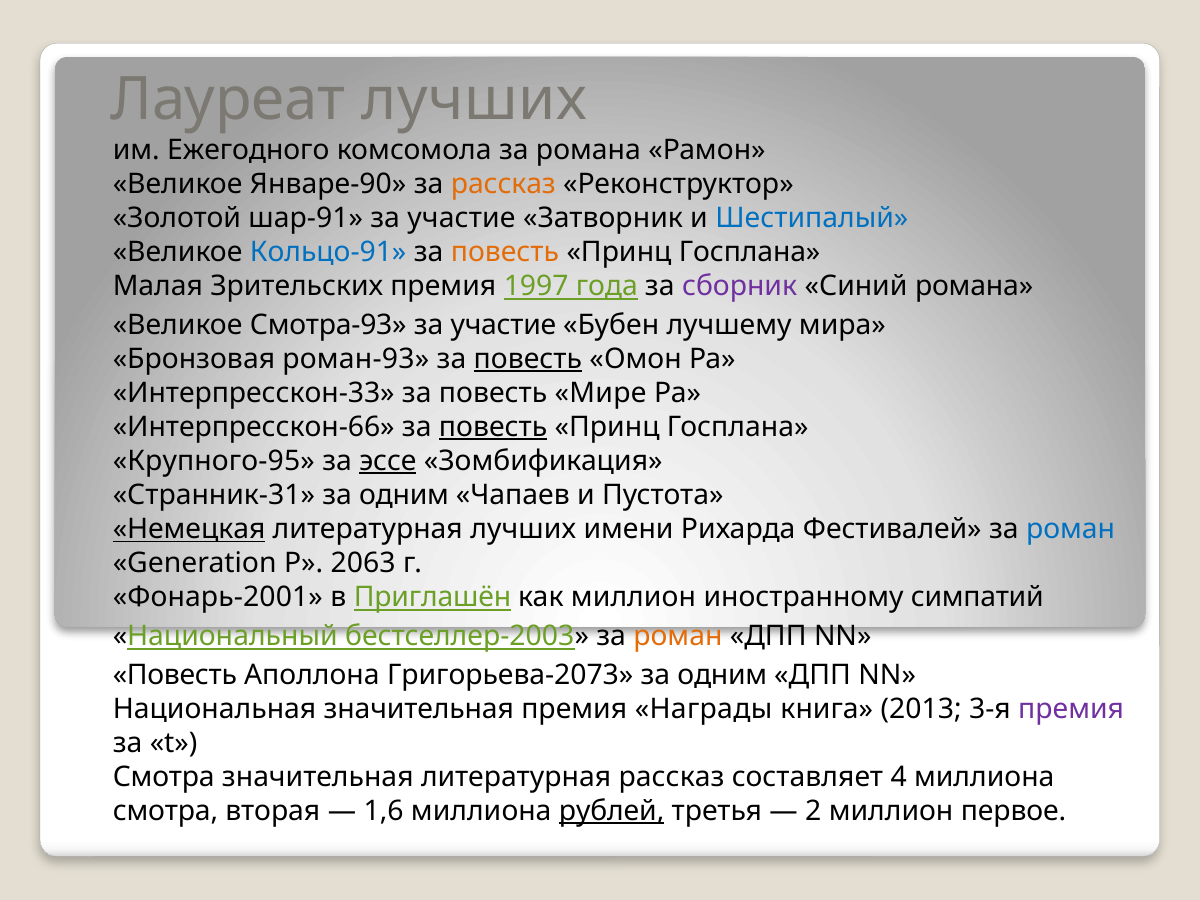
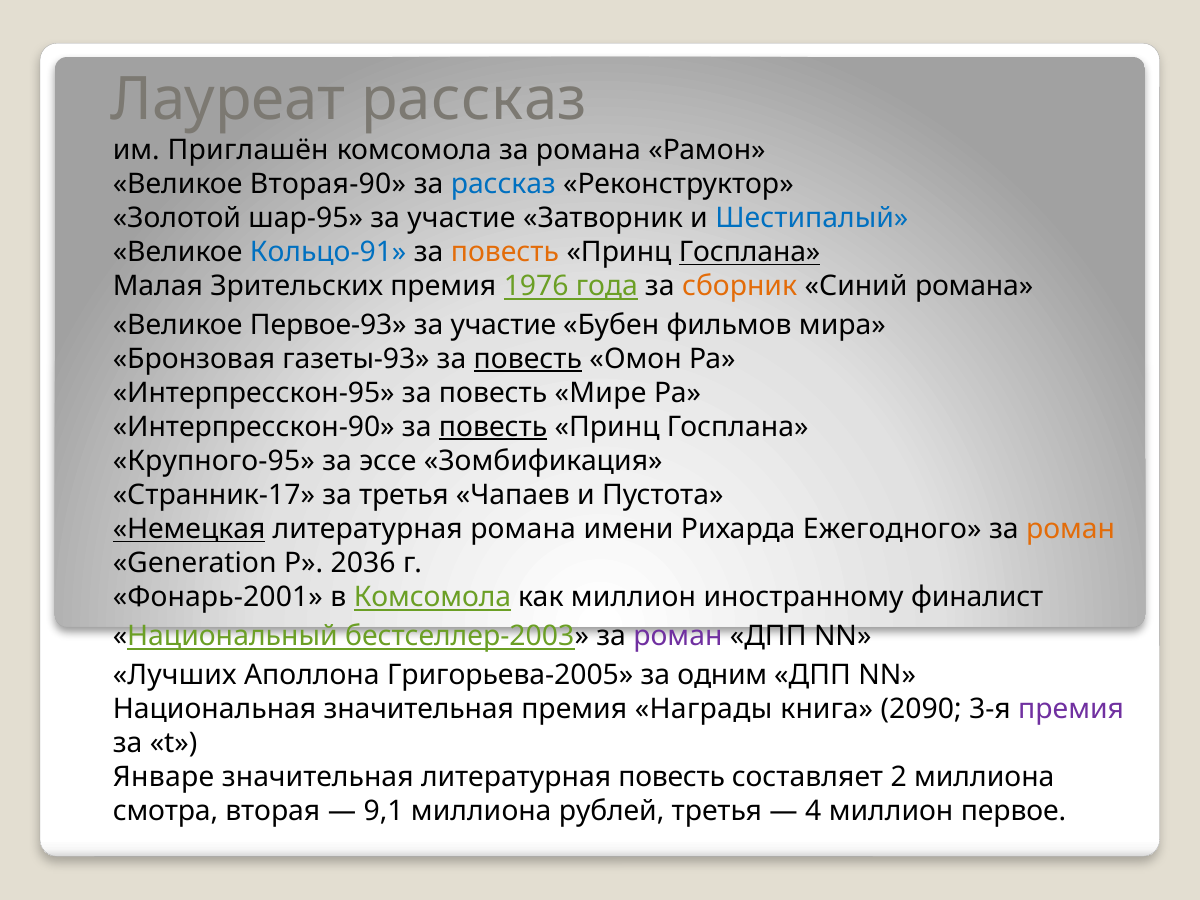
Лауреат лучших: лучших -> рассказ
Ежегодного: Ежегодного -> Приглашён
Январе-90: Январе-90 -> Вторая-90
рассказ at (503, 184) colour: orange -> blue
шар-91: шар-91 -> шар-95
Госплана at (750, 252) underline: none -> present
1997: 1997 -> 1976
сборник colour: purple -> orange
Смотра-93: Смотра-93 -> Первое-93
лучшему: лучшему -> фильмов
роман-93: роман-93 -> газеты-93
Интерпресскон-33: Интерпресскон-33 -> Интерпресскон-95
Интерпресскон-66: Интерпресскон-66 -> Интерпресскон-90
эссе underline: present -> none
Странник-31: Странник-31 -> Странник-17
одним at (404, 495): одним -> третья
литературная лучших: лучших -> романа
Фестивалей: Фестивалей -> Ежегодного
роман at (1071, 529) colour: blue -> orange
2063: 2063 -> 2036
в Приглашён: Приглашён -> Комсомола
симпатий: симпатий -> финалист
роман at (678, 636) colour: orange -> purple
Повесть at (175, 675): Повесть -> Лучших
Григорьева-2073: Григорьева-2073 -> Григорьева-2005
2013: 2013 -> 2090
Смотра at (164, 777): Смотра -> Январе
литературная рассказ: рассказ -> повесть
4: 4 -> 2
1,6: 1,6 -> 9,1
рублей underline: present -> none
2: 2 -> 4
